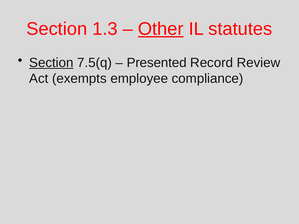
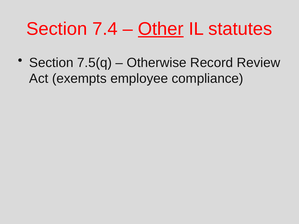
1.3: 1.3 -> 7.4
Section at (51, 63) underline: present -> none
Presented: Presented -> Otherwise
